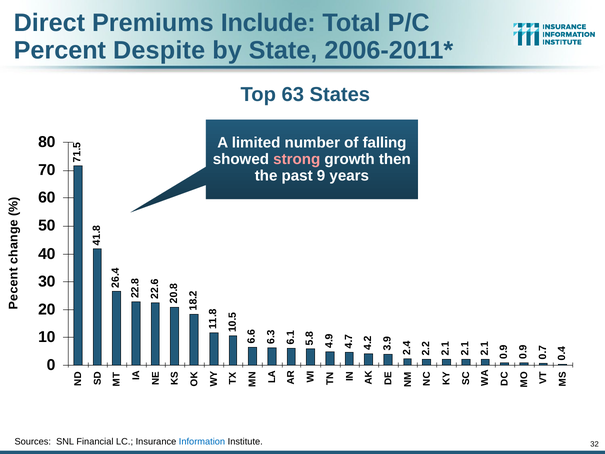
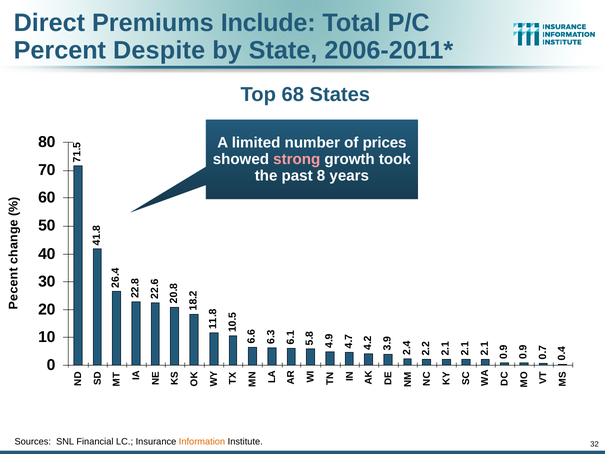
63: 63 -> 68
falling: falling -> prices
then: then -> took
past 9: 9 -> 8
Information colour: blue -> orange
